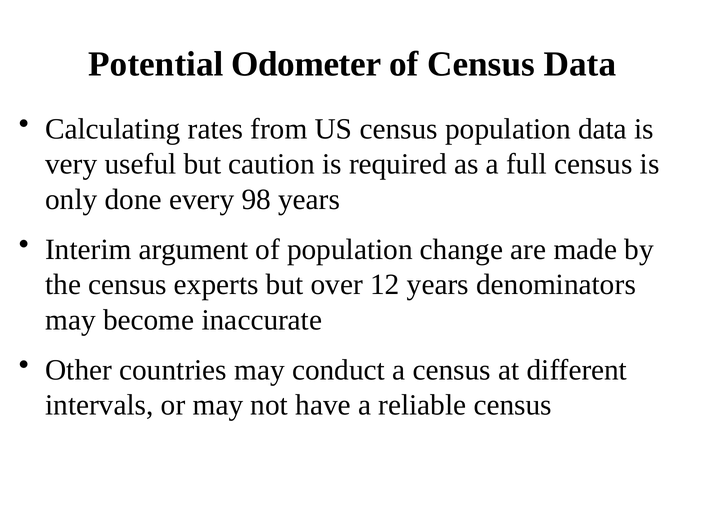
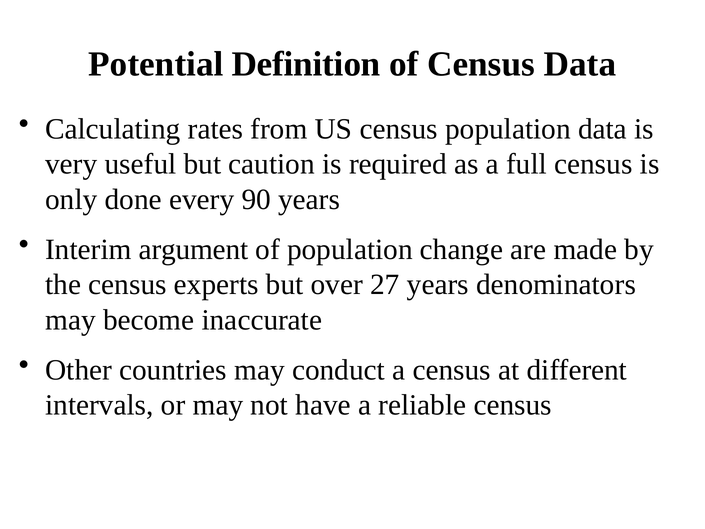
Odometer: Odometer -> Definition
98: 98 -> 90
12: 12 -> 27
